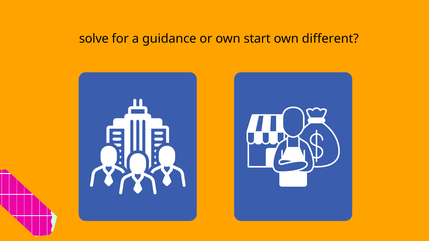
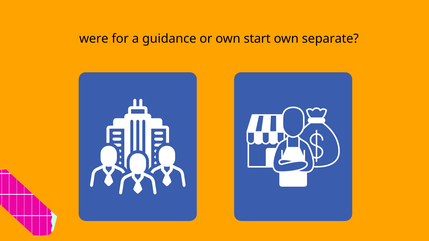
solve: solve -> were
different: different -> separate
